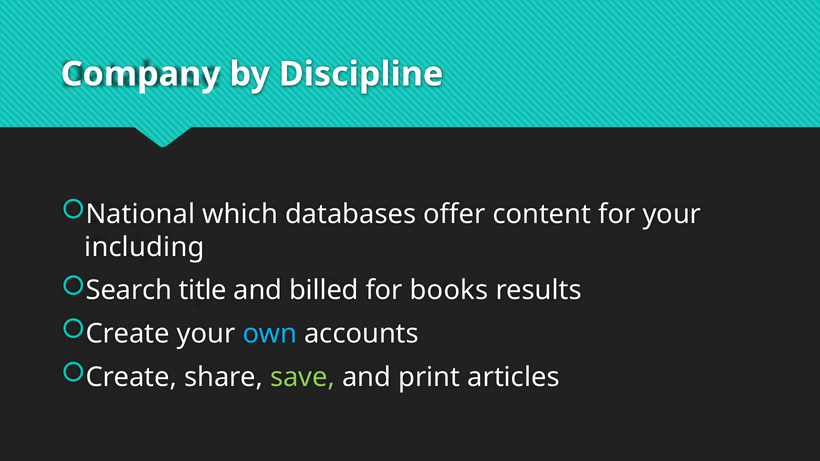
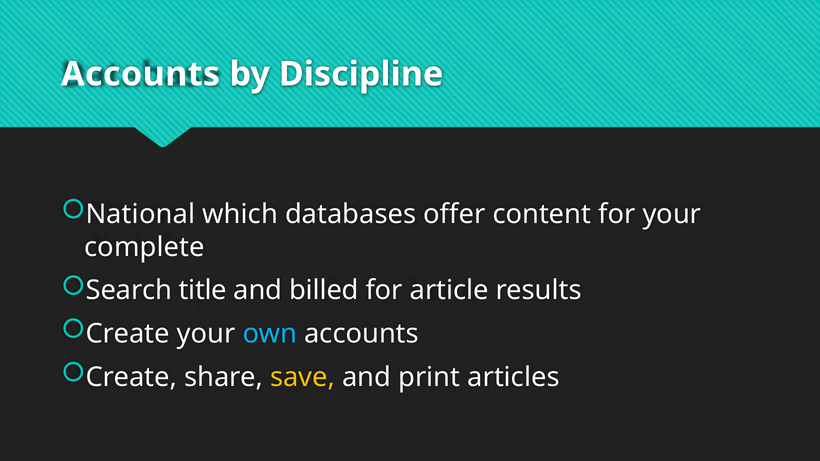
Company at (141, 74): Company -> Accounts
including: including -> complete
books: books -> article
save colour: light green -> yellow
